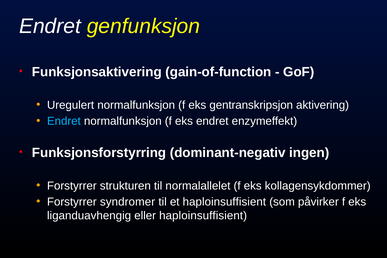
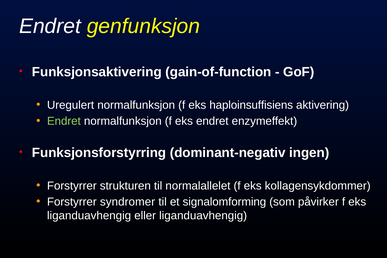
gentranskripsjon: gentranskripsjon -> haploinsuffisiens
Endret at (64, 121) colour: light blue -> light green
et haploinsuffisient: haploinsuffisient -> signalomforming
eller haploinsuffisient: haploinsuffisient -> liganduavhengig
